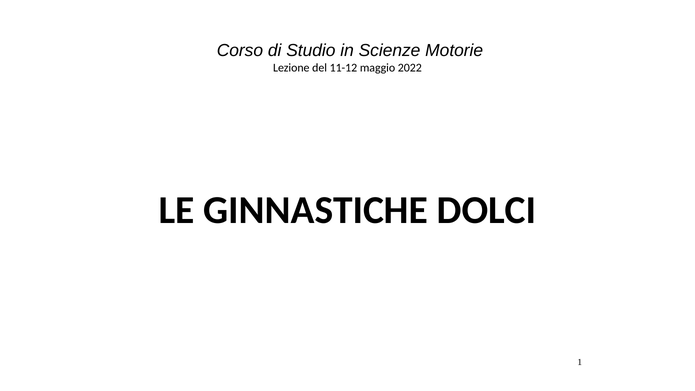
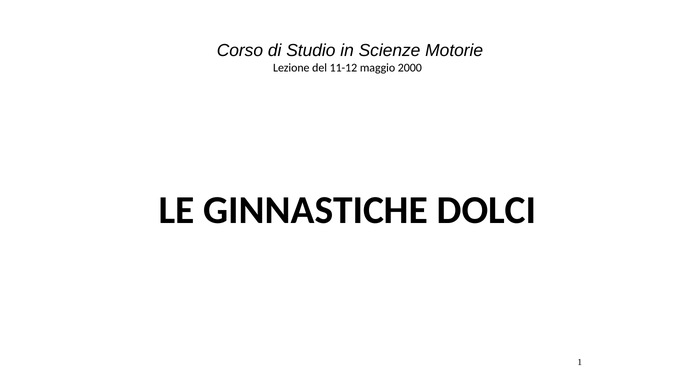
2022: 2022 -> 2000
